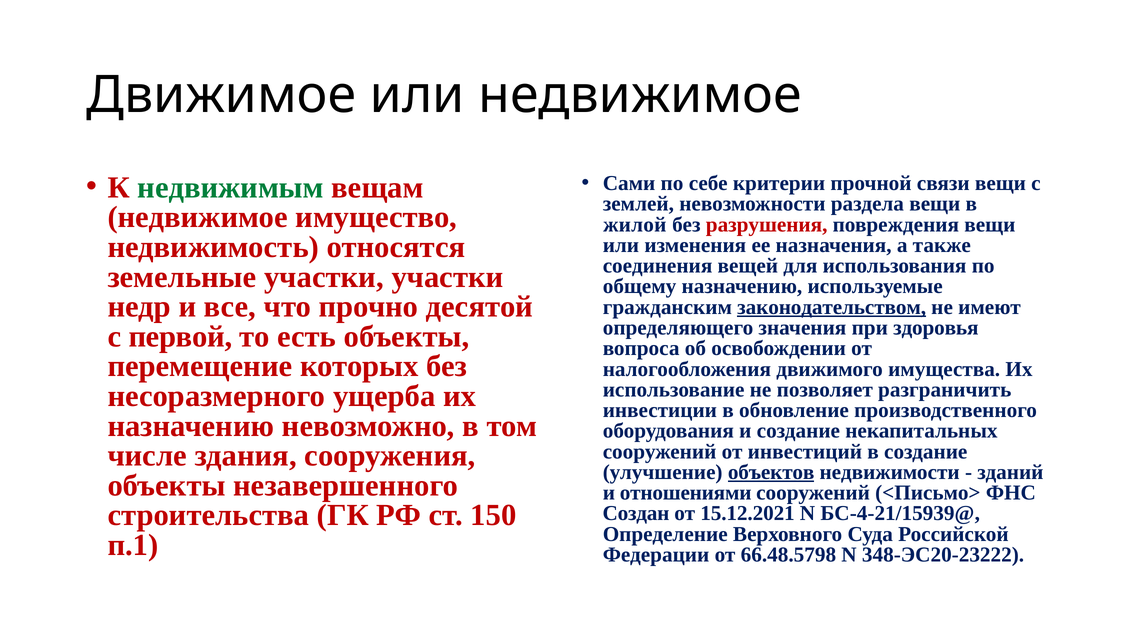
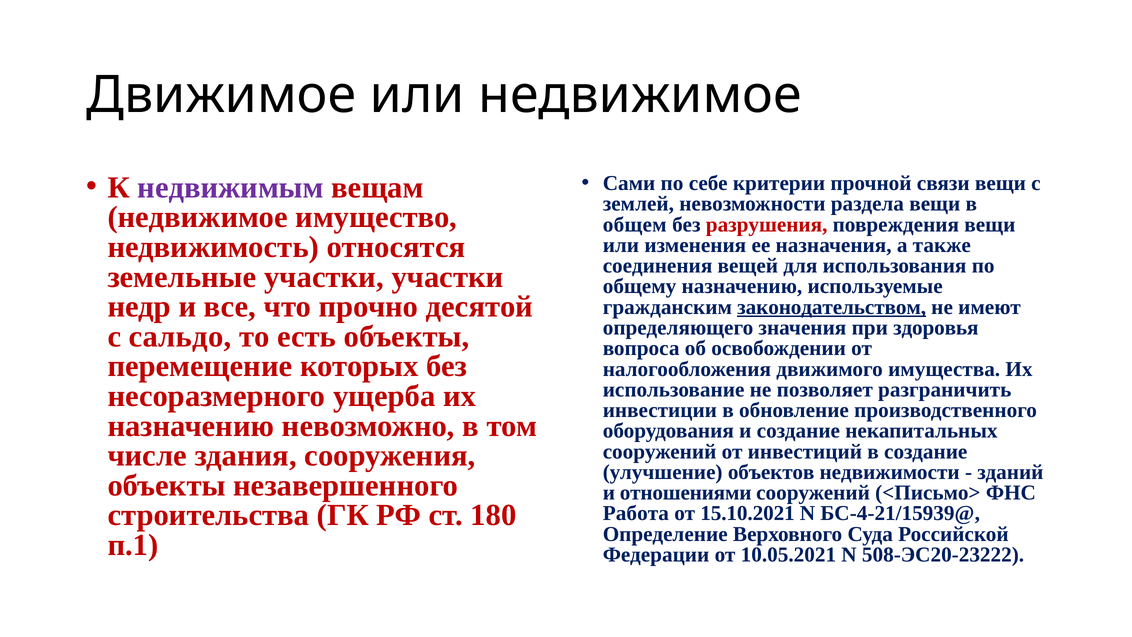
недвижимым colour: green -> purple
жилой: жилой -> общем
первой: первой -> сальдо
объектов underline: present -> none
150: 150 -> 180
Создан: Создан -> Работа
15.12.2021: 15.12.2021 -> 15.10.2021
66.48.5798: 66.48.5798 -> 10.05.2021
348-ЭС20-23222: 348-ЭС20-23222 -> 508-ЭС20-23222
